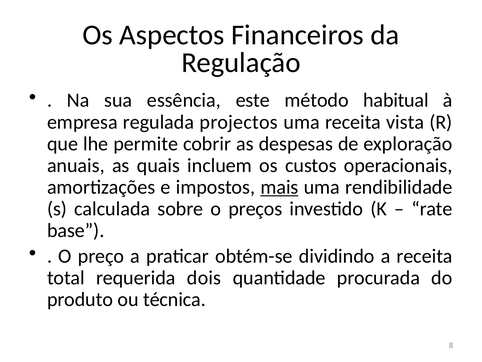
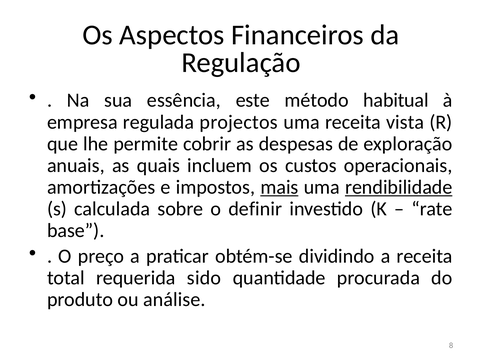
rendibilidade underline: none -> present
preços: preços -> definir
dois: dois -> sido
técnica: técnica -> análise
